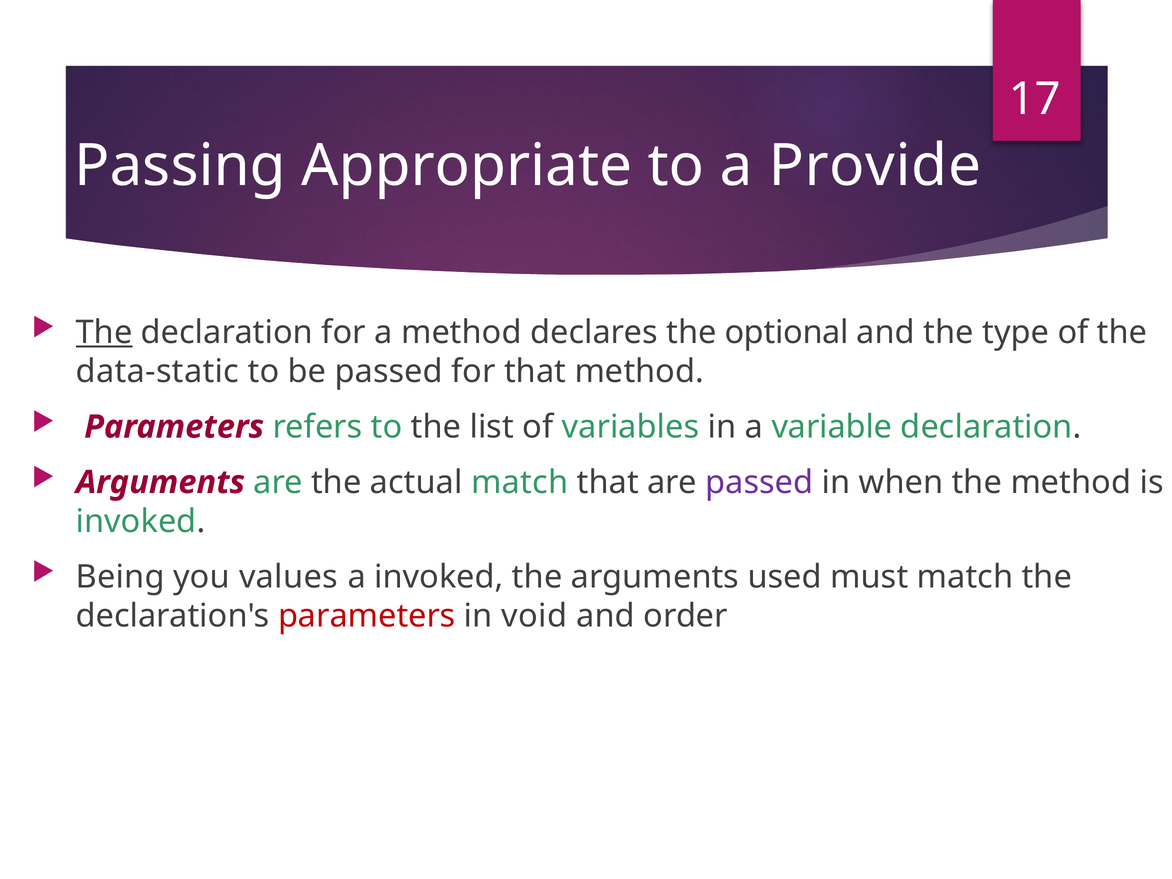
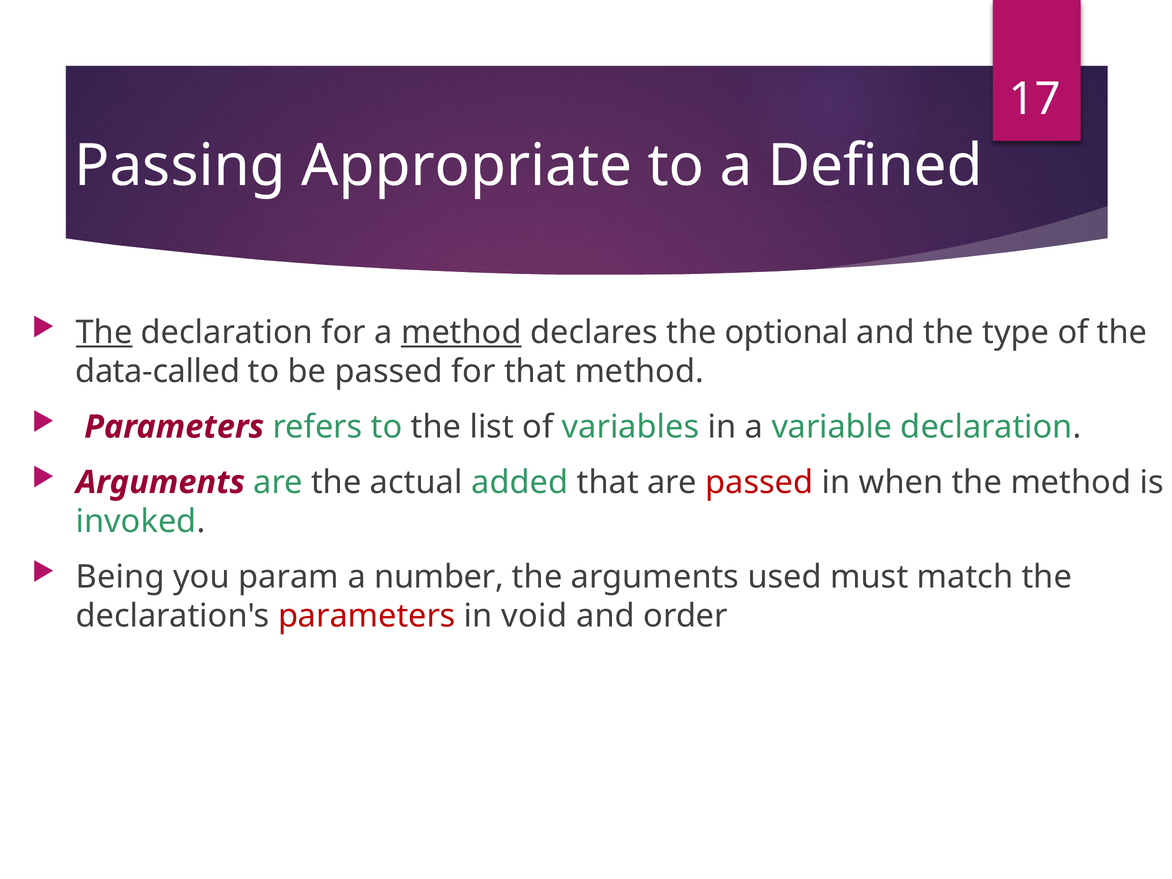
Provide: Provide -> Defined
method at (461, 332) underline: none -> present
data-static: data-static -> data-called
actual match: match -> added
passed at (759, 482) colour: purple -> red
values: values -> param
a invoked: invoked -> number
